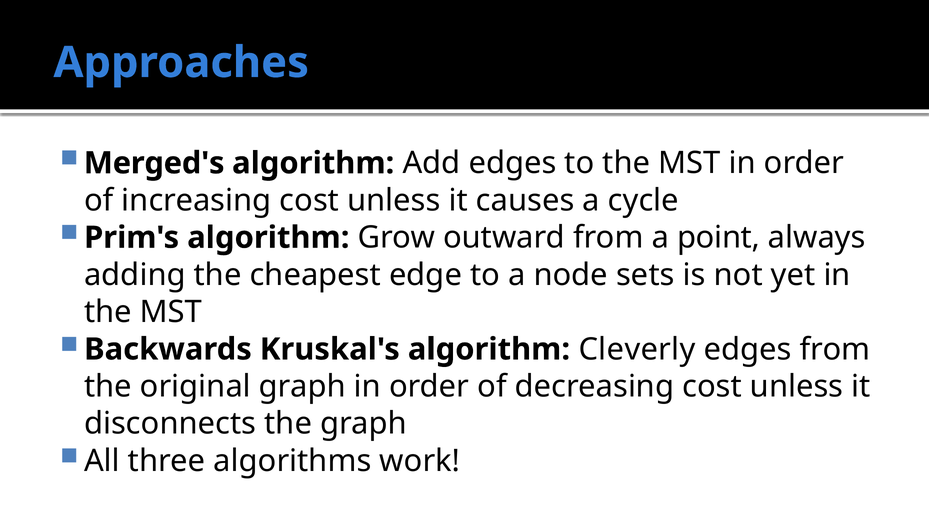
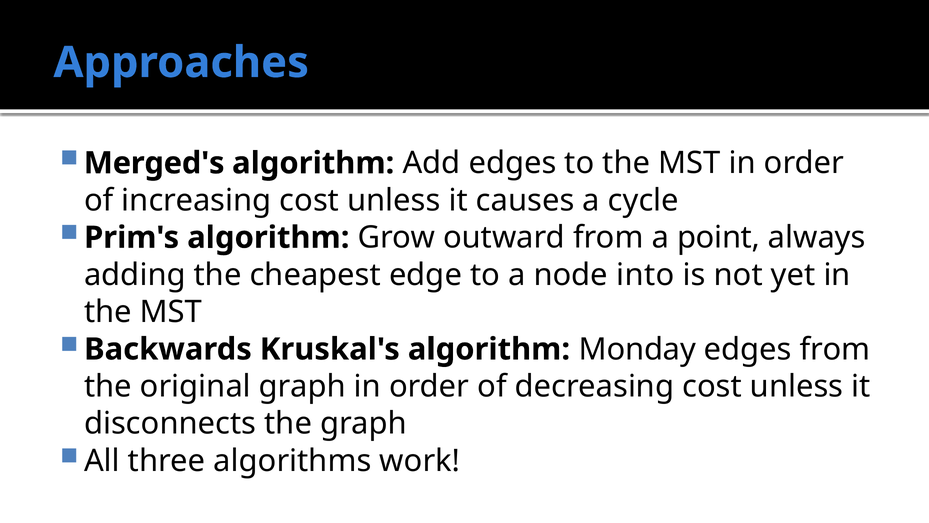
sets: sets -> into
Cleverly: Cleverly -> Monday
